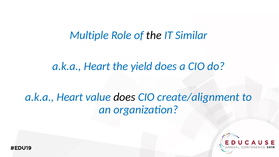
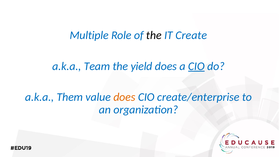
Similar: Similar -> Create
Heart at (97, 66): Heart -> Team
CIO at (196, 66) underline: none -> present
Heart at (70, 97): Heart -> Them
does at (124, 97) colour: black -> orange
create/alignment: create/alignment -> create/enterprise
